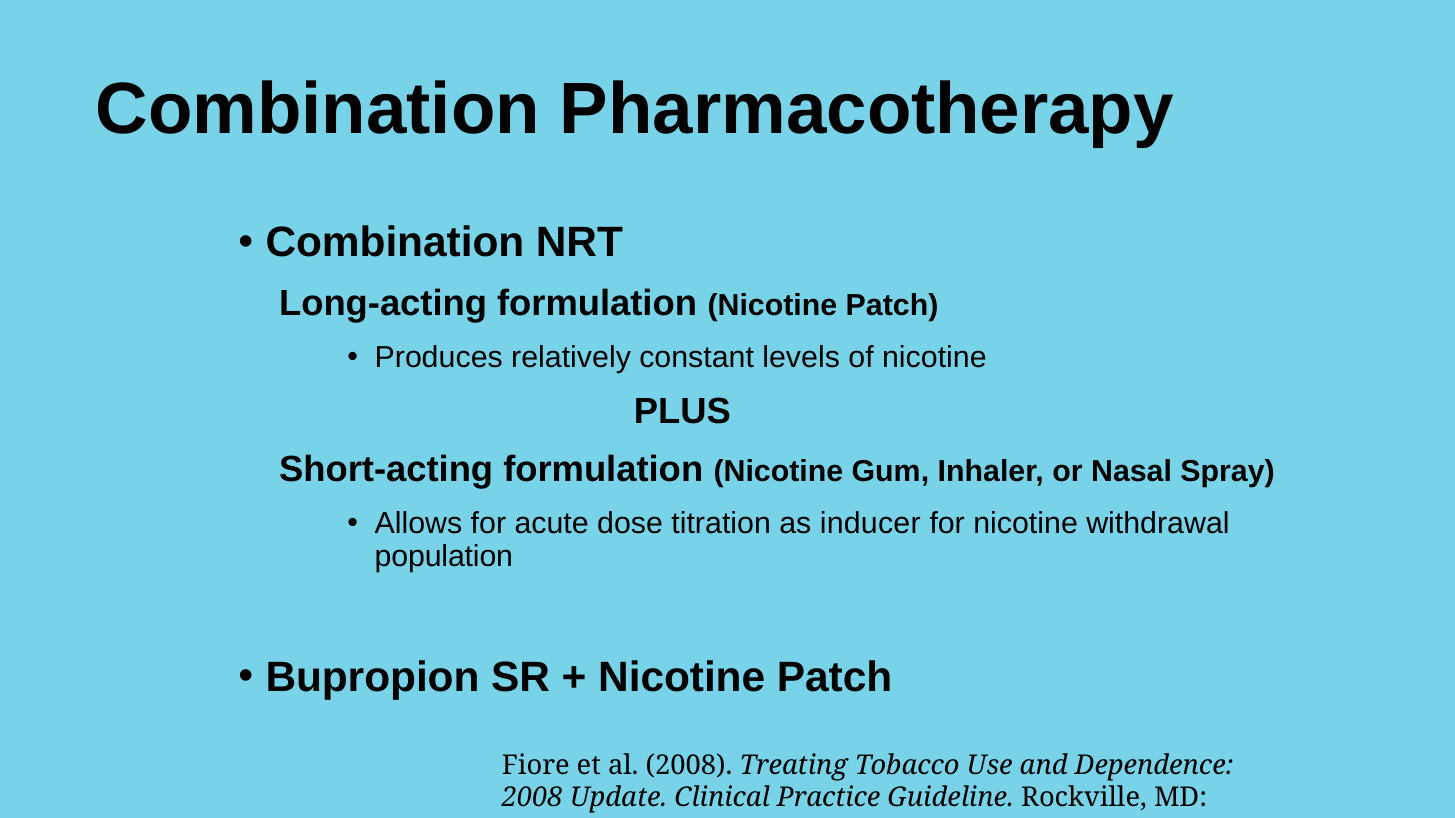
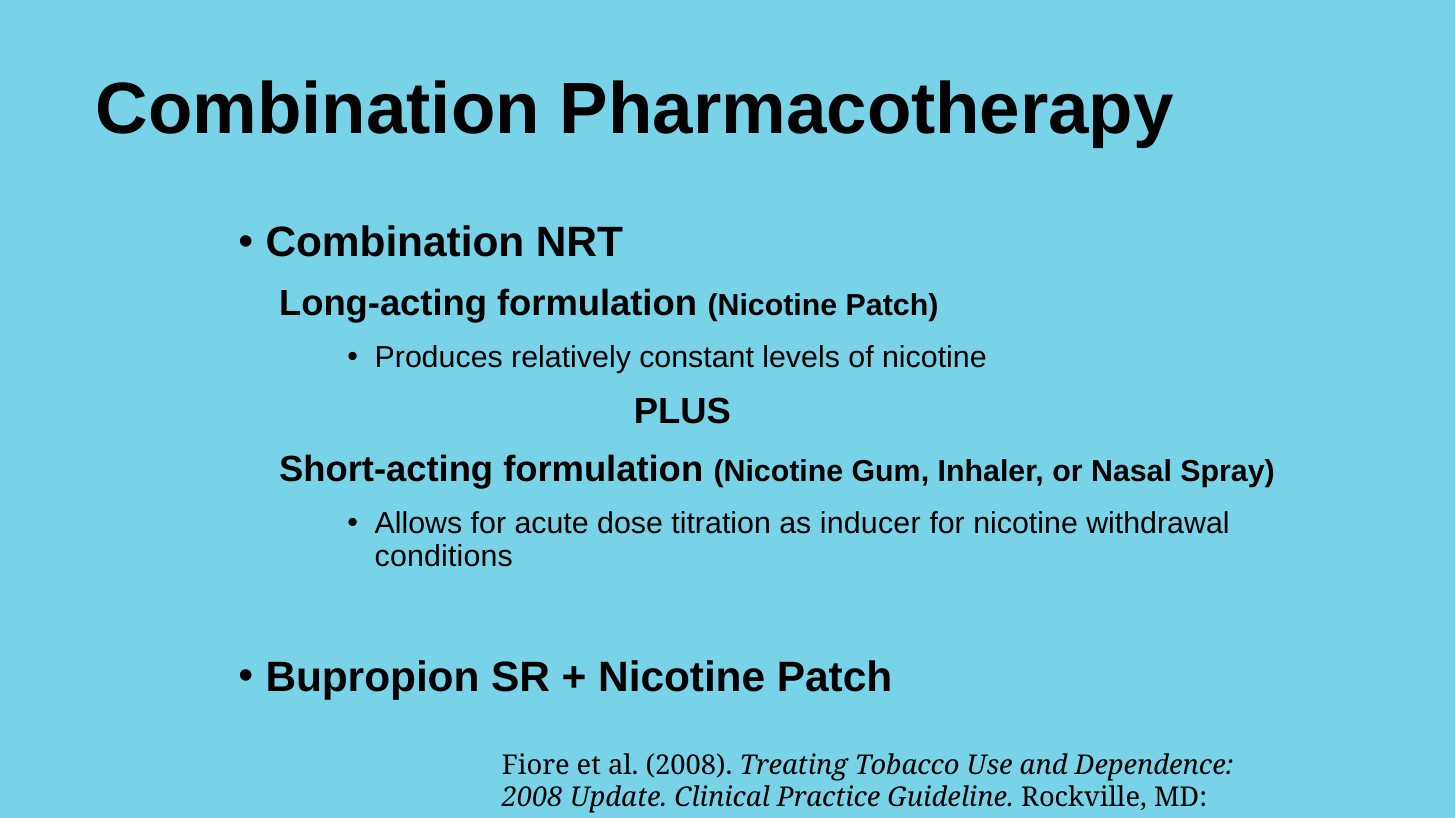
population: population -> conditions
